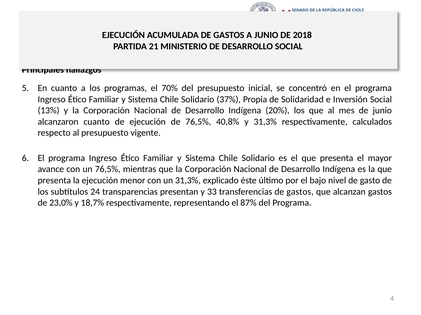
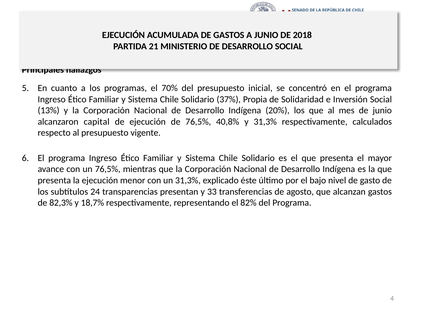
alcanzaron cuanto: cuanto -> capital
transferencias de gastos: gastos -> agosto
23,0%: 23,0% -> 82,3%
87%: 87% -> 82%
